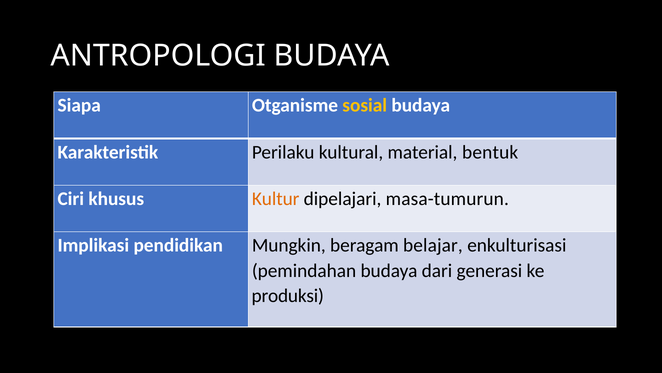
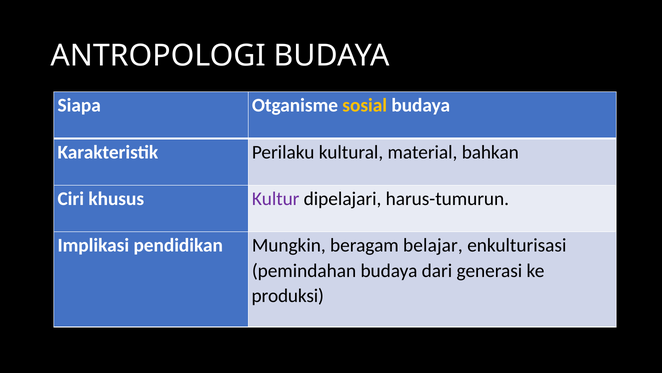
bentuk: bentuk -> bahkan
Kultur colour: orange -> purple
masa-tumurun: masa-tumurun -> harus-tumurun
